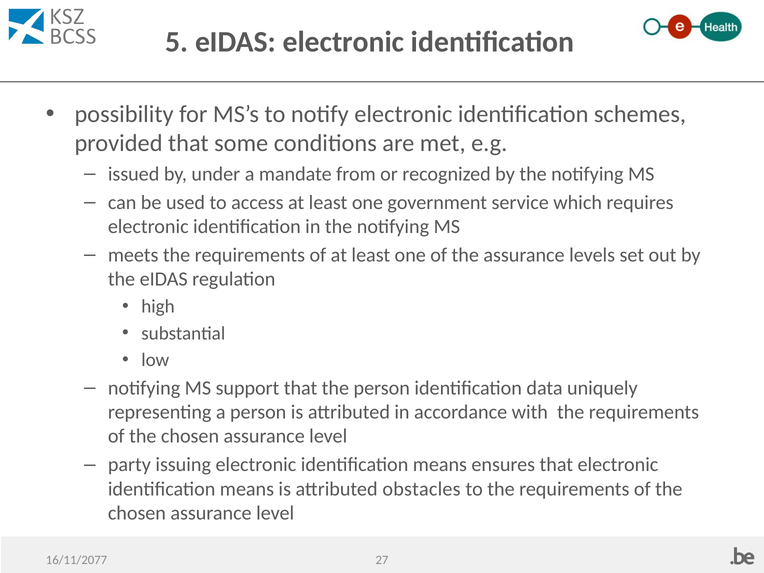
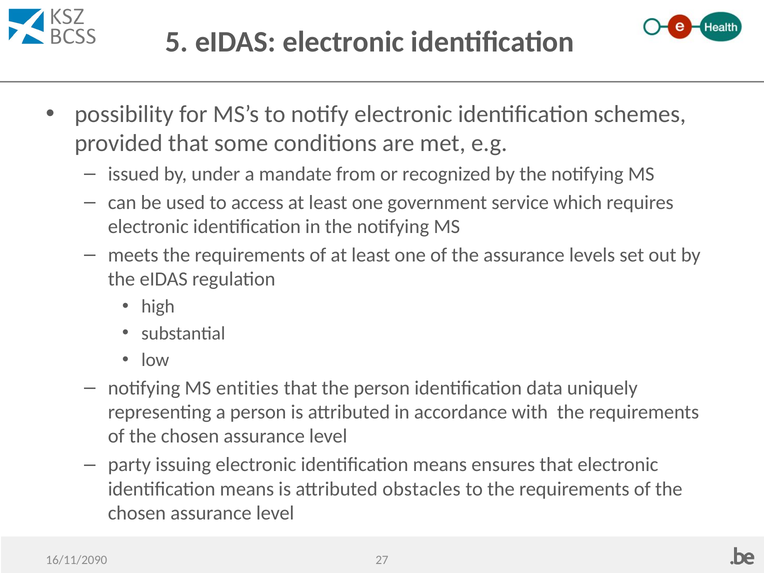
support: support -> entities
16/11/2077: 16/11/2077 -> 16/11/2090
